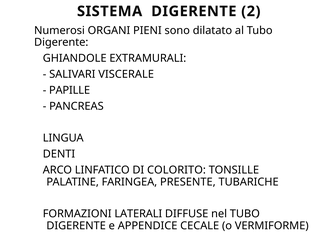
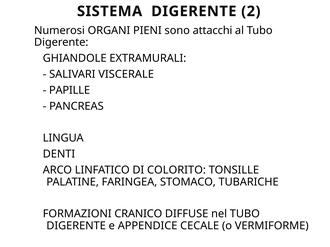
dilatato: dilatato -> attacchi
PRESENTE: PRESENTE -> STOMACO
LATERALI: LATERALI -> CRANICO
